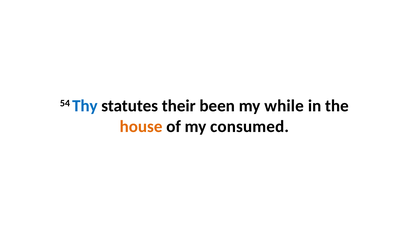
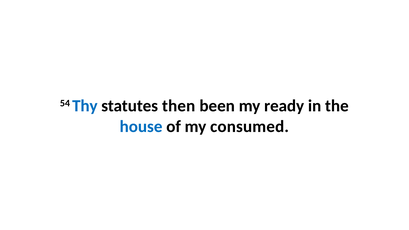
their: their -> then
while: while -> ready
house colour: orange -> blue
